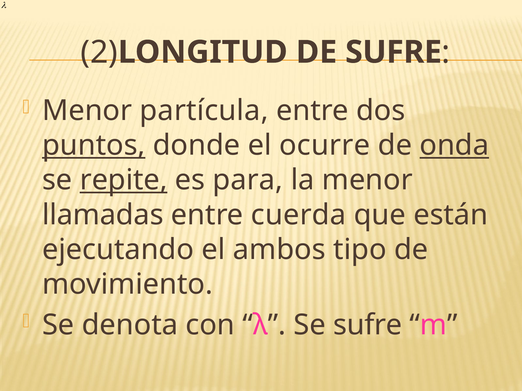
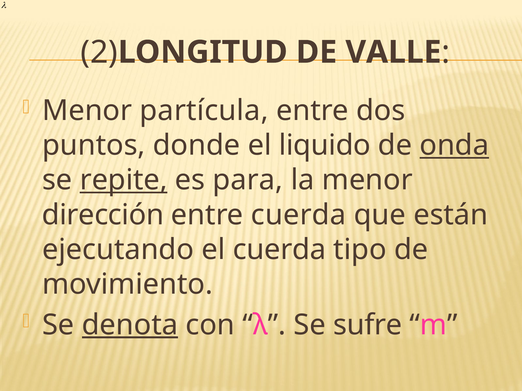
DE SUFRE: SUFRE -> VALLE
puntos underline: present -> none
ocurre: ocurre -> liquido
llamadas: llamadas -> dirección
el ambos: ambos -> cuerda
denota underline: none -> present
